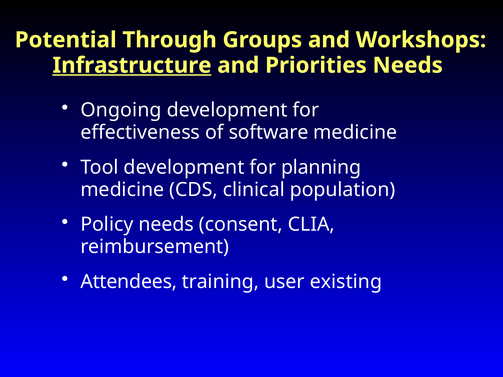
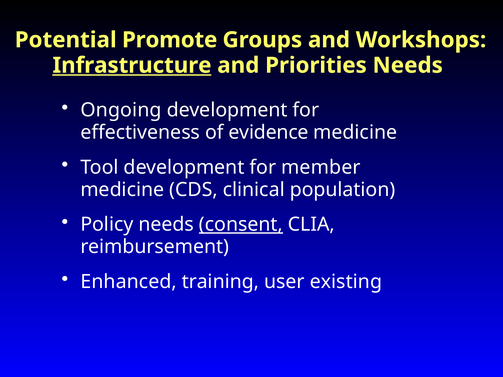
Through: Through -> Promote
software: software -> evidence
planning: planning -> member
consent underline: none -> present
Attendees: Attendees -> Enhanced
